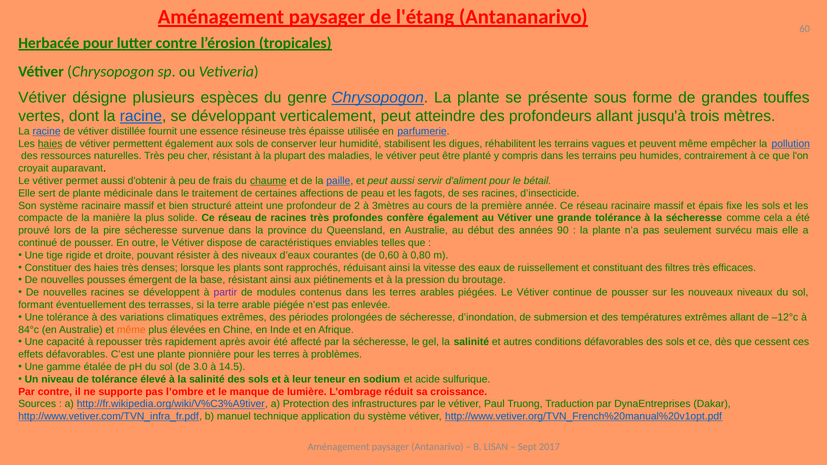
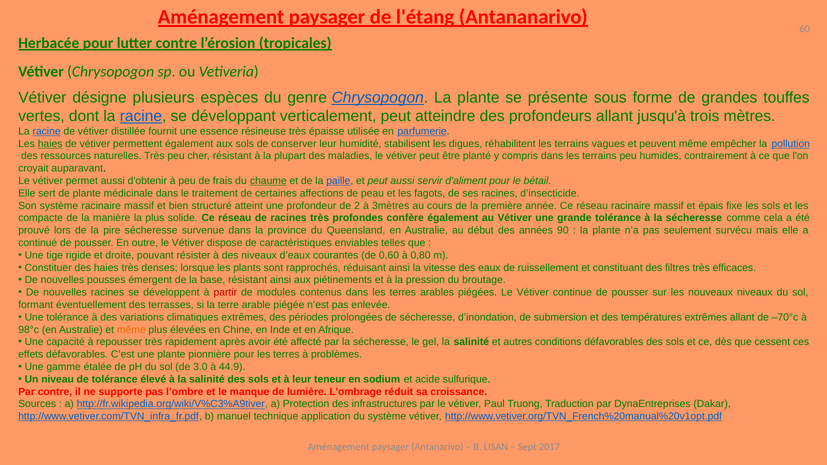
partir colour: purple -> red
–12°c: –12°c -> –70°c
84°c: 84°c -> 98°c
14.5: 14.5 -> 44.9
